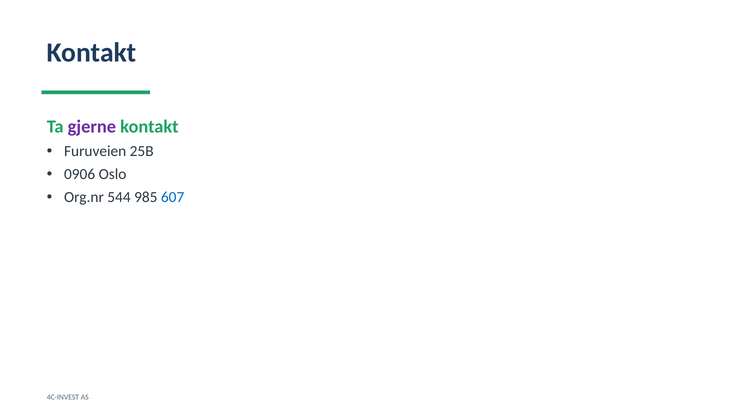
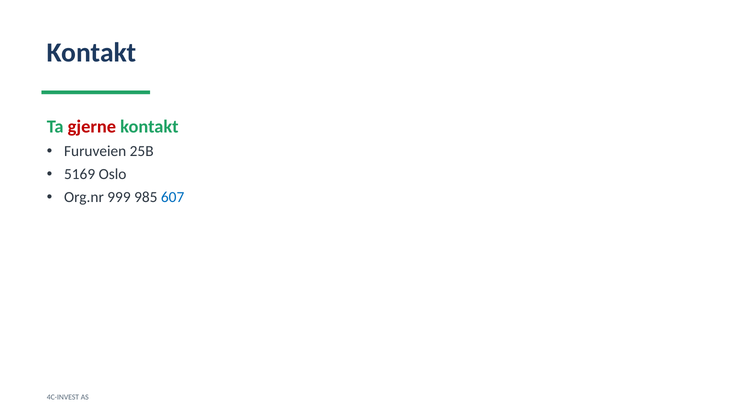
gjerne colour: purple -> red
0906: 0906 -> 5169
544: 544 -> 999
